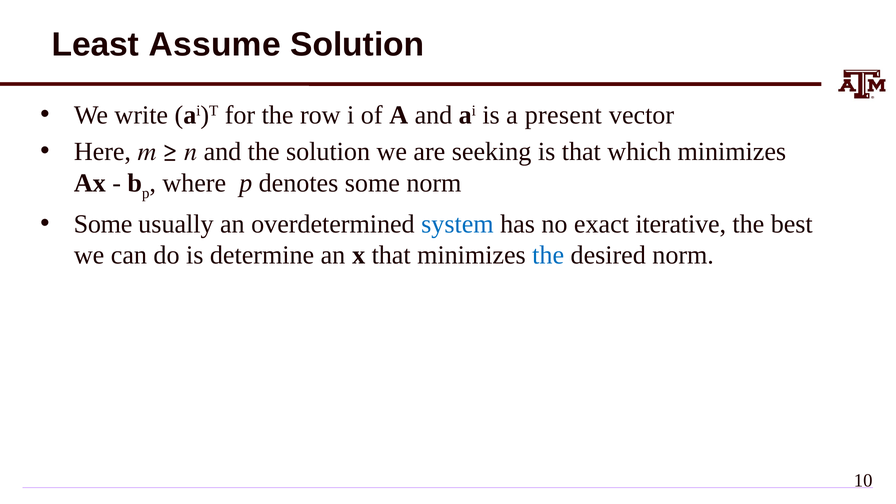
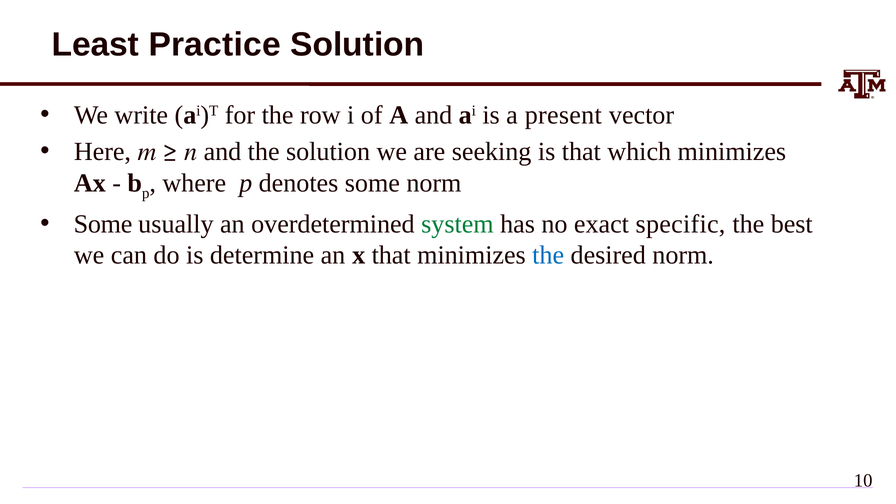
Assume: Assume -> Practice
system colour: blue -> green
iterative: iterative -> specific
